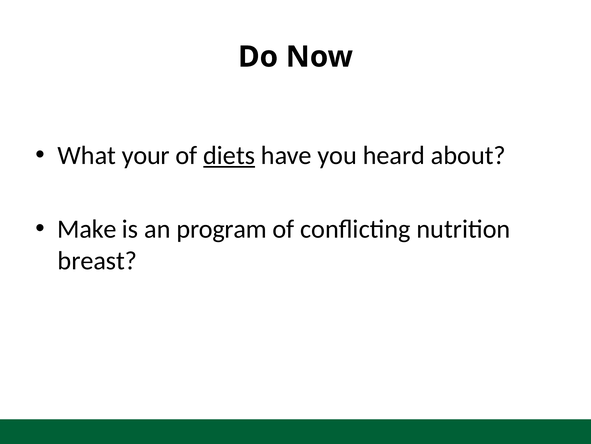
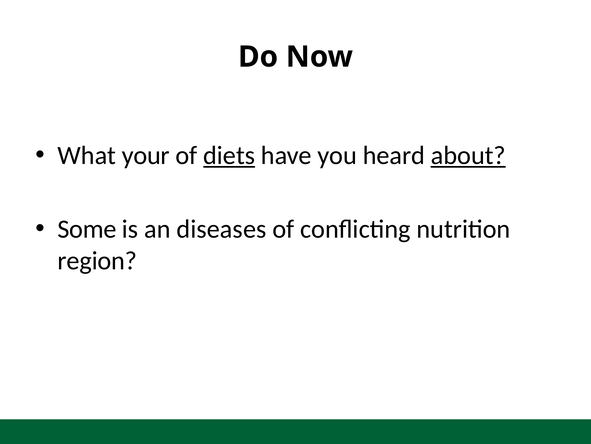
about underline: none -> present
Make: Make -> Some
program: program -> diseases
breast: breast -> region
